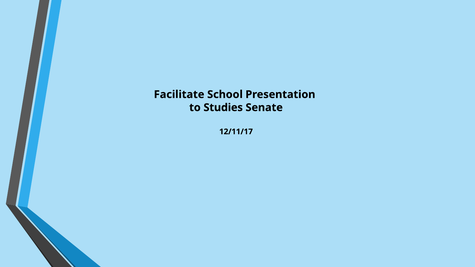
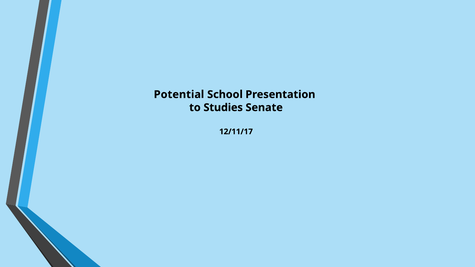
Facilitate: Facilitate -> Potential
